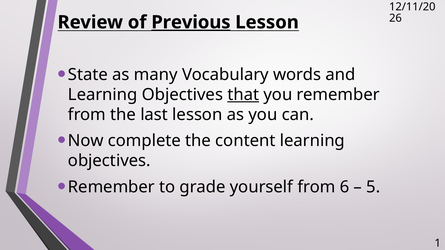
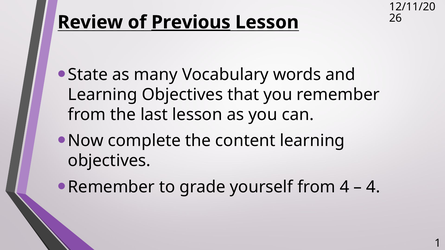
that underline: present -> none
from 6: 6 -> 4
5 at (373, 187): 5 -> 4
